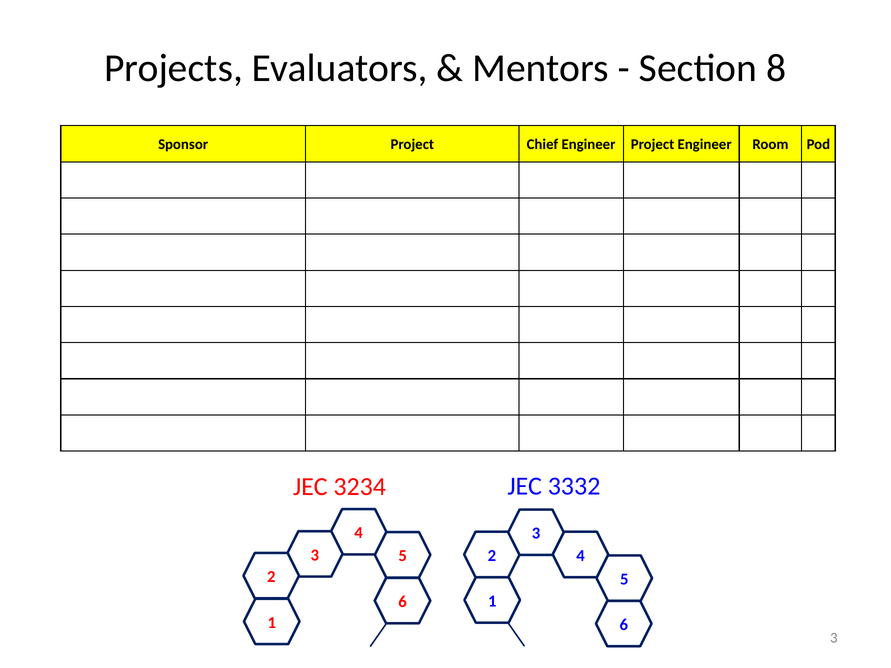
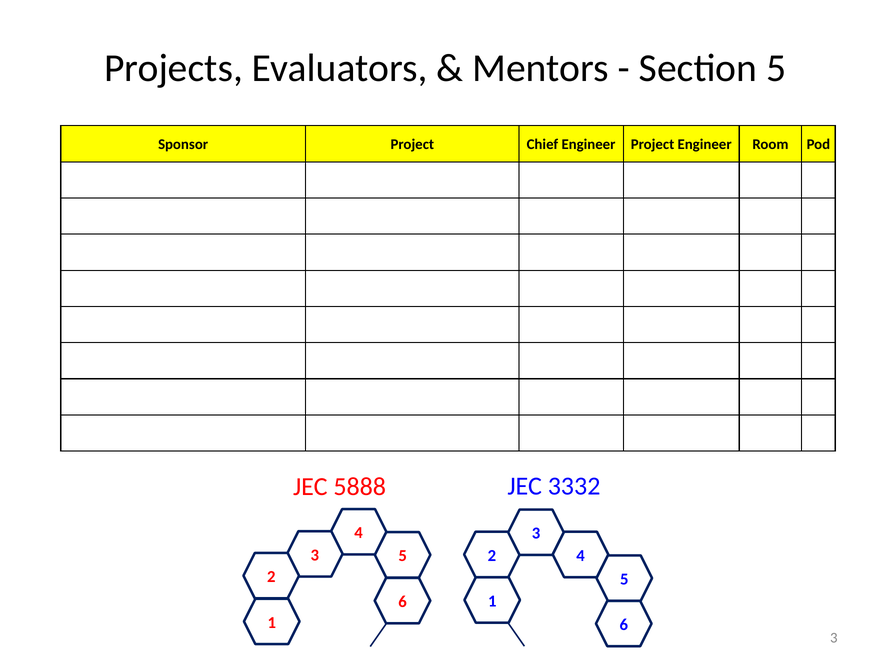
Section 8: 8 -> 5
3234: 3234 -> 5888
